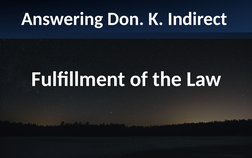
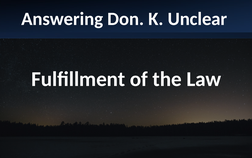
Indirect: Indirect -> Unclear
